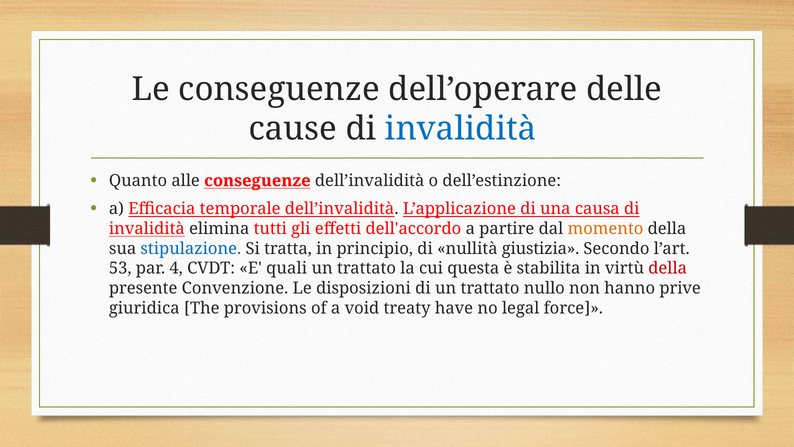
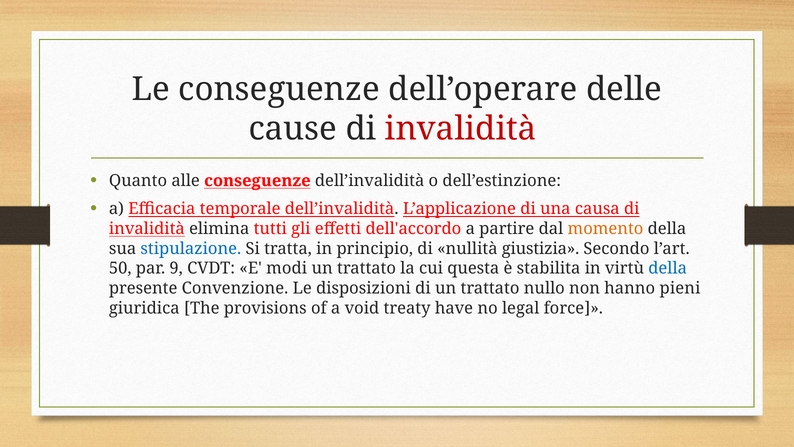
invalidità at (461, 129) colour: blue -> red
53: 53 -> 50
4: 4 -> 9
quali: quali -> modi
della at (668, 268) colour: red -> blue
prive: prive -> pieni
